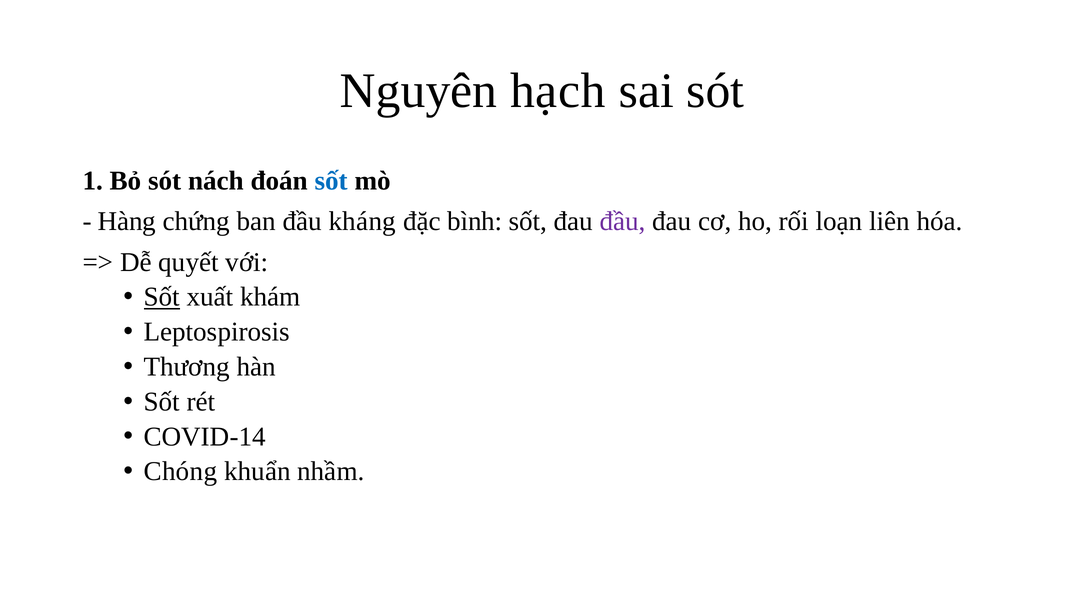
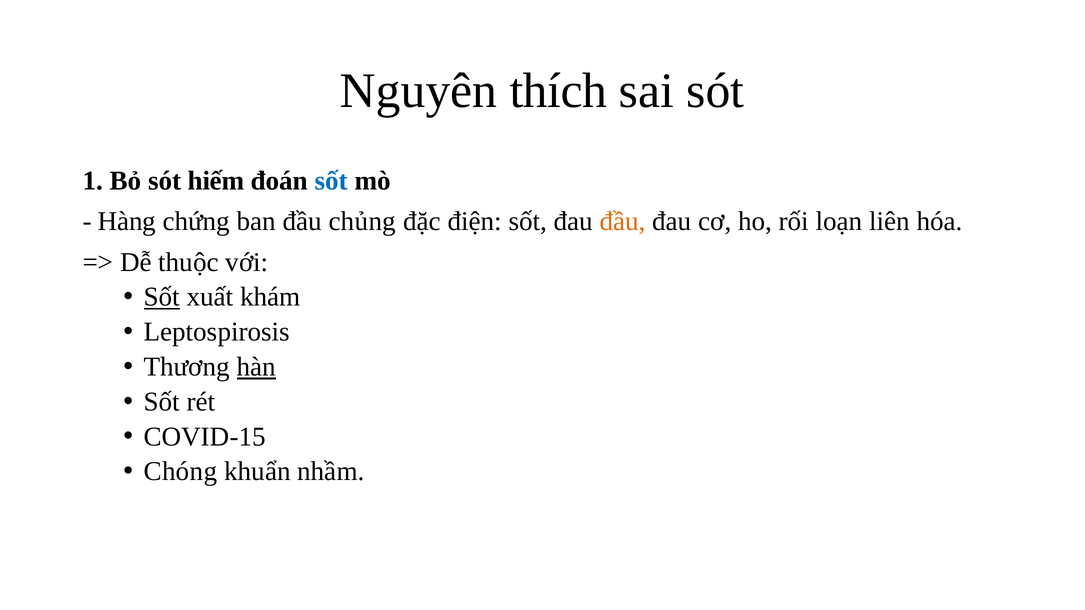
hạch: hạch -> thích
nách: nách -> hiếm
kháng: kháng -> chủng
bình: bình -> điện
đầu at (623, 222) colour: purple -> orange
quyết: quyết -> thuộc
hàn underline: none -> present
COVID-14: COVID-14 -> COVID-15
